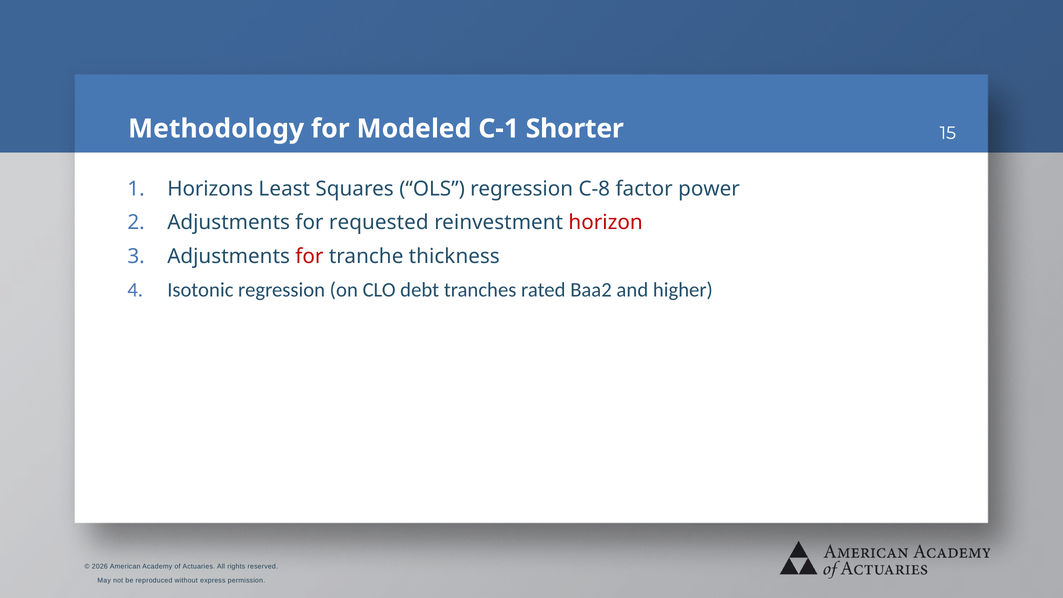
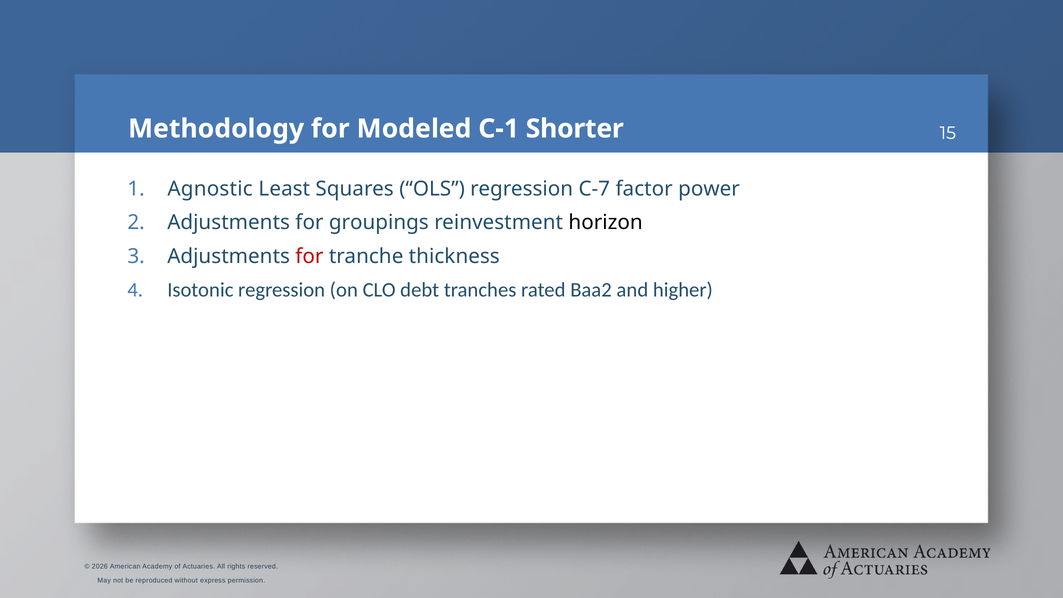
Horizons: Horizons -> Agnostic
C-8: C-8 -> C-7
requested: requested -> groupings
horizon colour: red -> black
